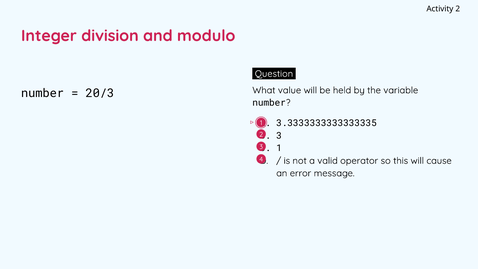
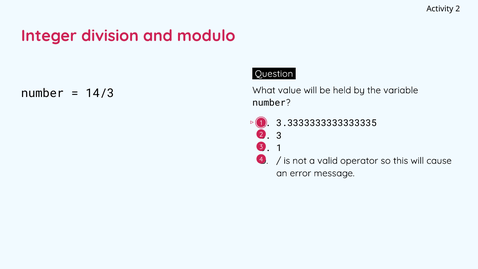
20/3: 20/3 -> 14/3
